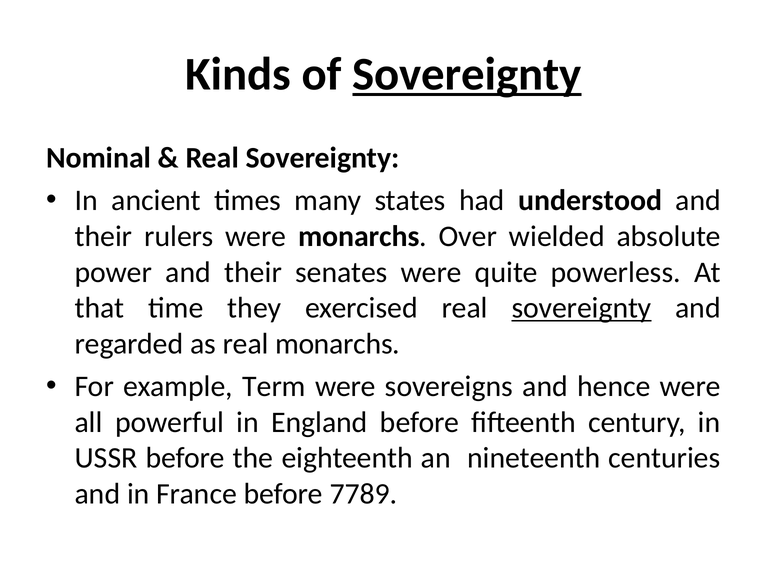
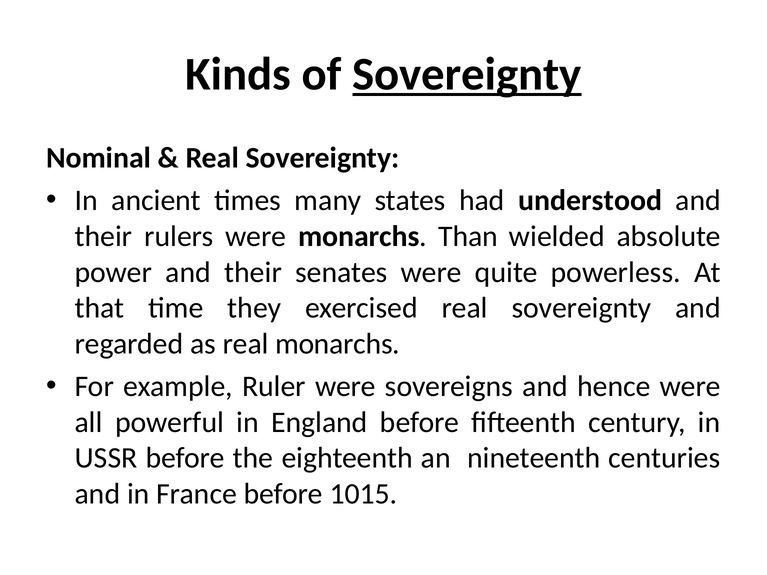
Over: Over -> Than
sovereignty at (582, 308) underline: present -> none
Term: Term -> Ruler
7789: 7789 -> 1015
